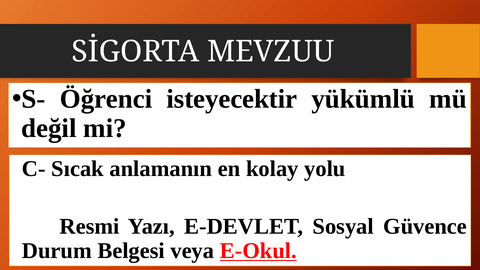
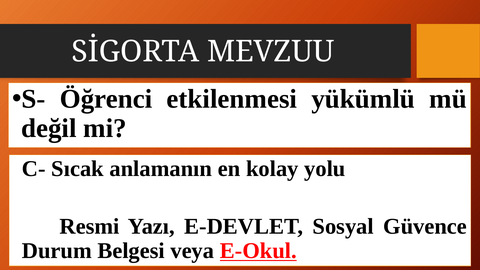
isteyecektir: isteyecektir -> etkilenmesi
